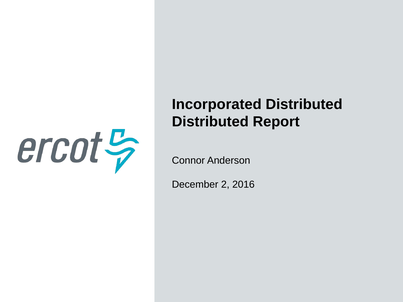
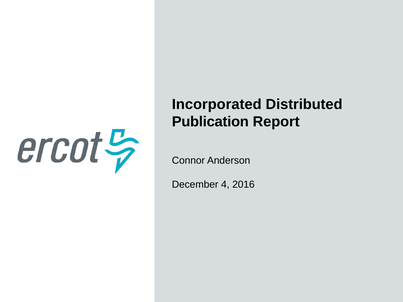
Distributed at (210, 122): Distributed -> Publication
2: 2 -> 4
